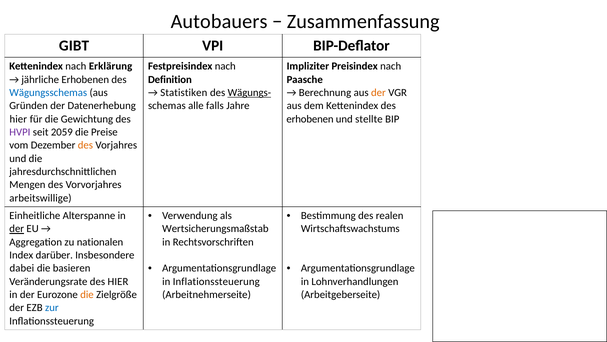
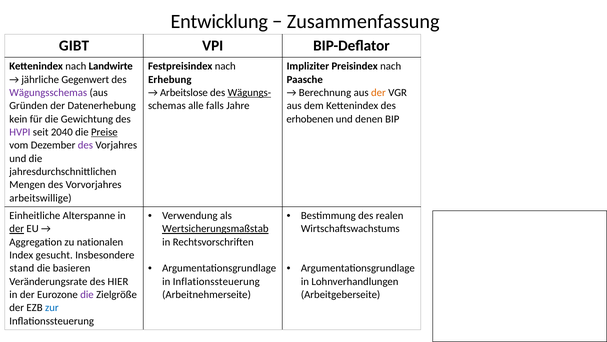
Autobauers: Autobauers -> Entwicklung
Erklärung: Erklärung -> Landwirte
jährliche Erhobenen: Erhobenen -> Gegenwert
Definition: Definition -> Erhebung
Wägungsschemas colour: blue -> purple
Statistiken: Statistiken -> Arbeitslose
hier at (18, 119): hier -> kein
stellte: stellte -> denen
2059: 2059 -> 2040
Preise underline: none -> present
des at (85, 145) colour: orange -> purple
Wertsicherungsmaßstab underline: none -> present
darüber: darüber -> gesucht
dabei: dabei -> stand
die at (87, 294) colour: orange -> purple
